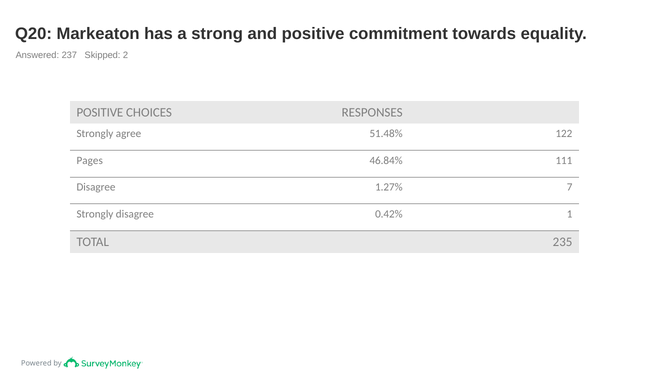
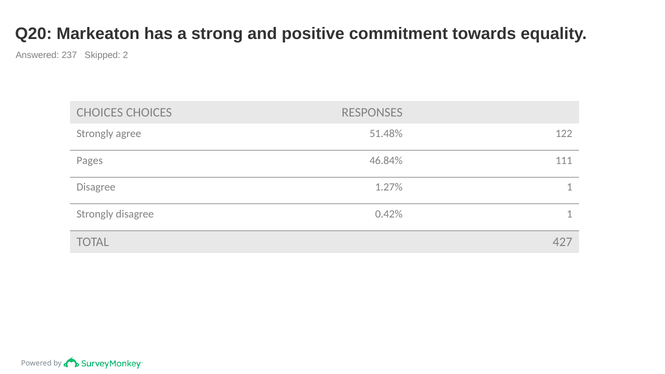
POSITIVE at (100, 112): POSITIVE -> CHOICES
1.27% 7: 7 -> 1
235: 235 -> 427
